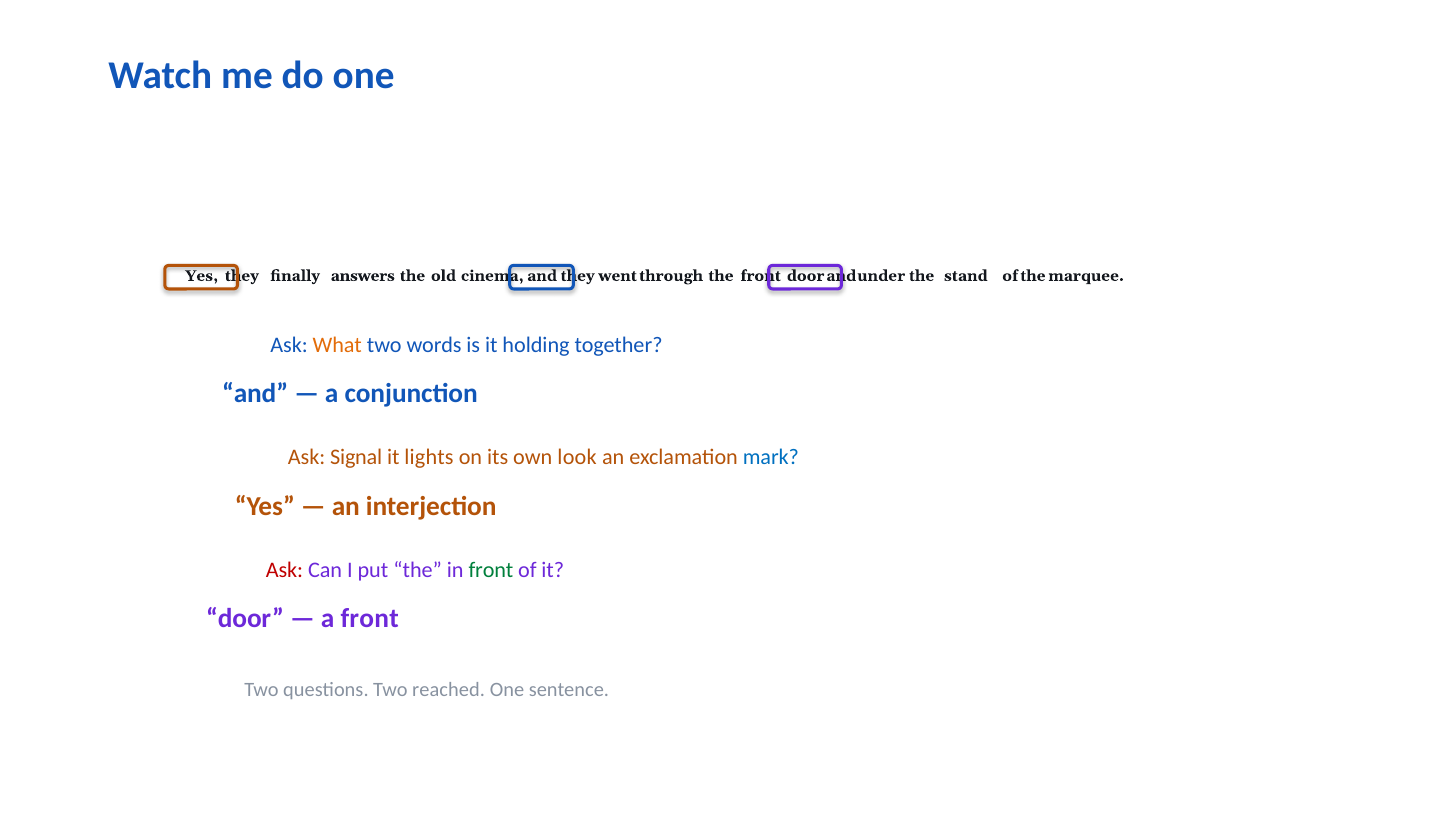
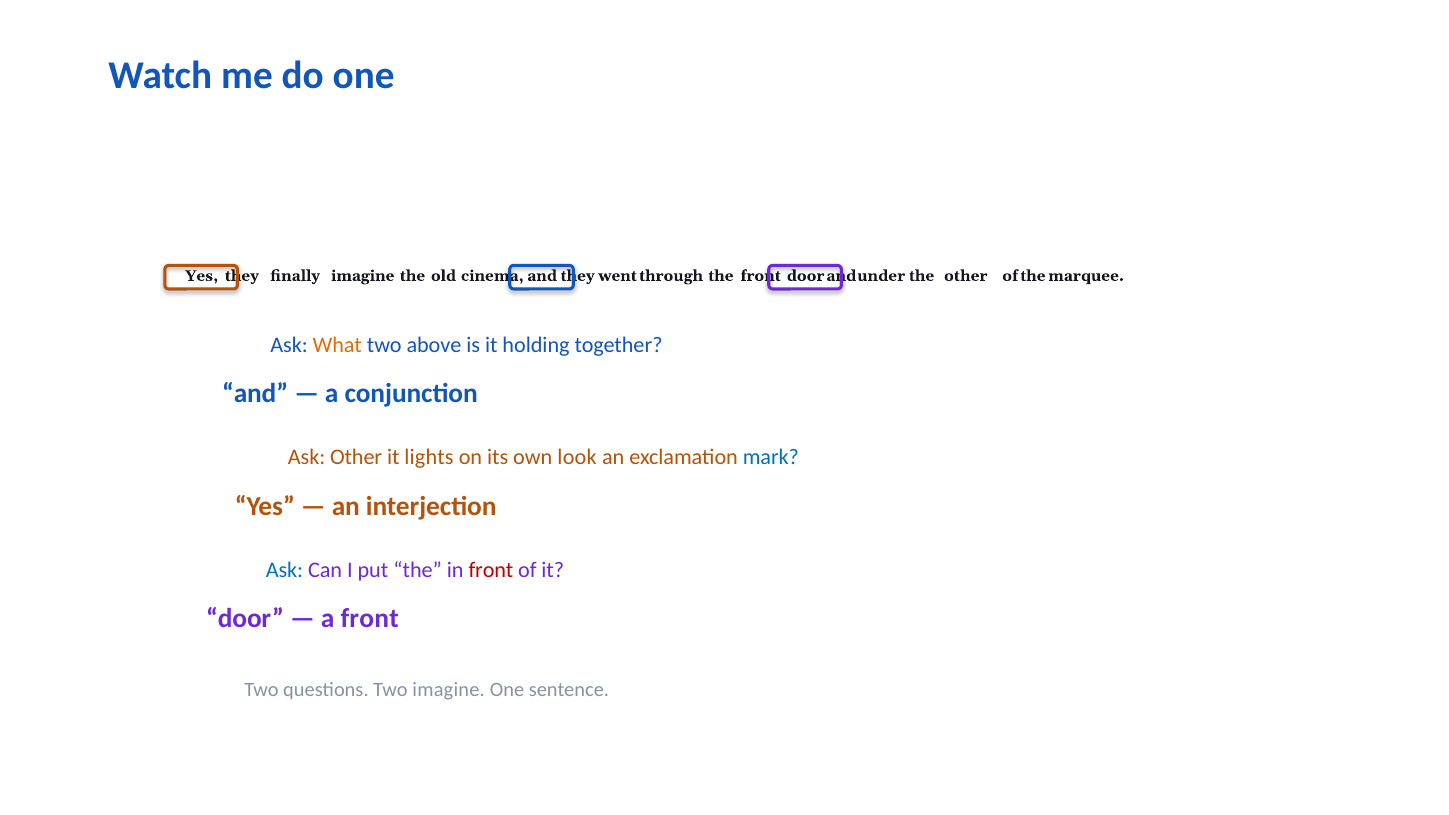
finally answers: answers -> imagine
the stand: stand -> other
words: words -> above
Ask Signal: Signal -> Other
Ask at (284, 570) colour: red -> blue
front at (491, 570) colour: green -> red
Two reached: reached -> imagine
